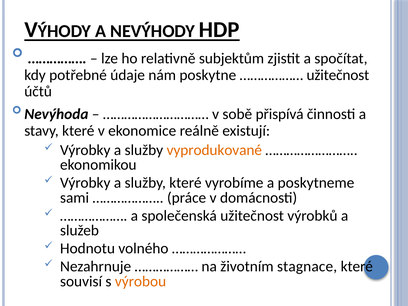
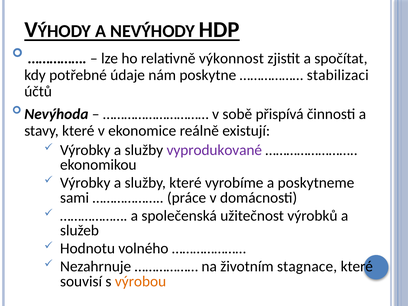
subjektům: subjektům -> výkonnost
užitečnost at (338, 75): užitečnost -> stabilizaci
vyprodukované colour: orange -> purple
